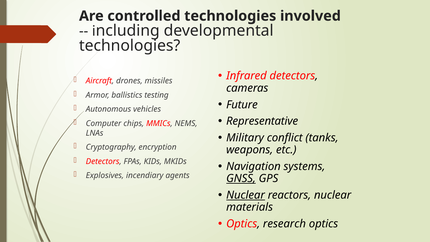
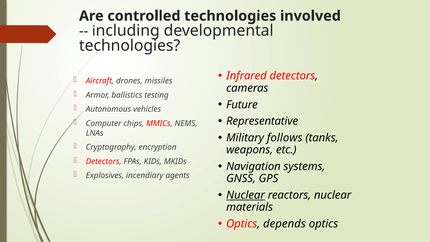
conflict: conflict -> follows
GNSS underline: present -> none
research: research -> depends
